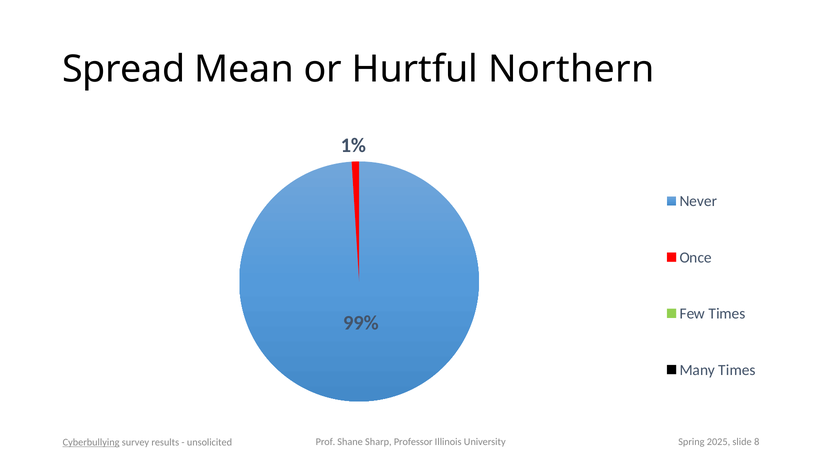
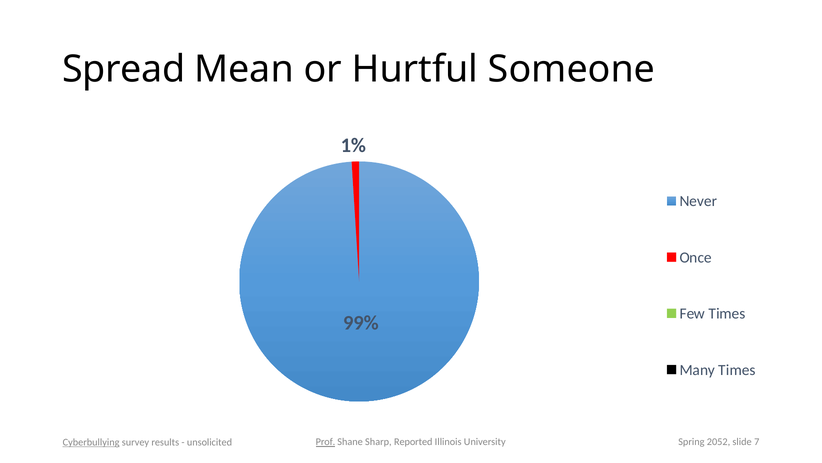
Northern: Northern -> Someone
Prof underline: none -> present
Professor: Professor -> Reported
2025: 2025 -> 2052
8: 8 -> 7
